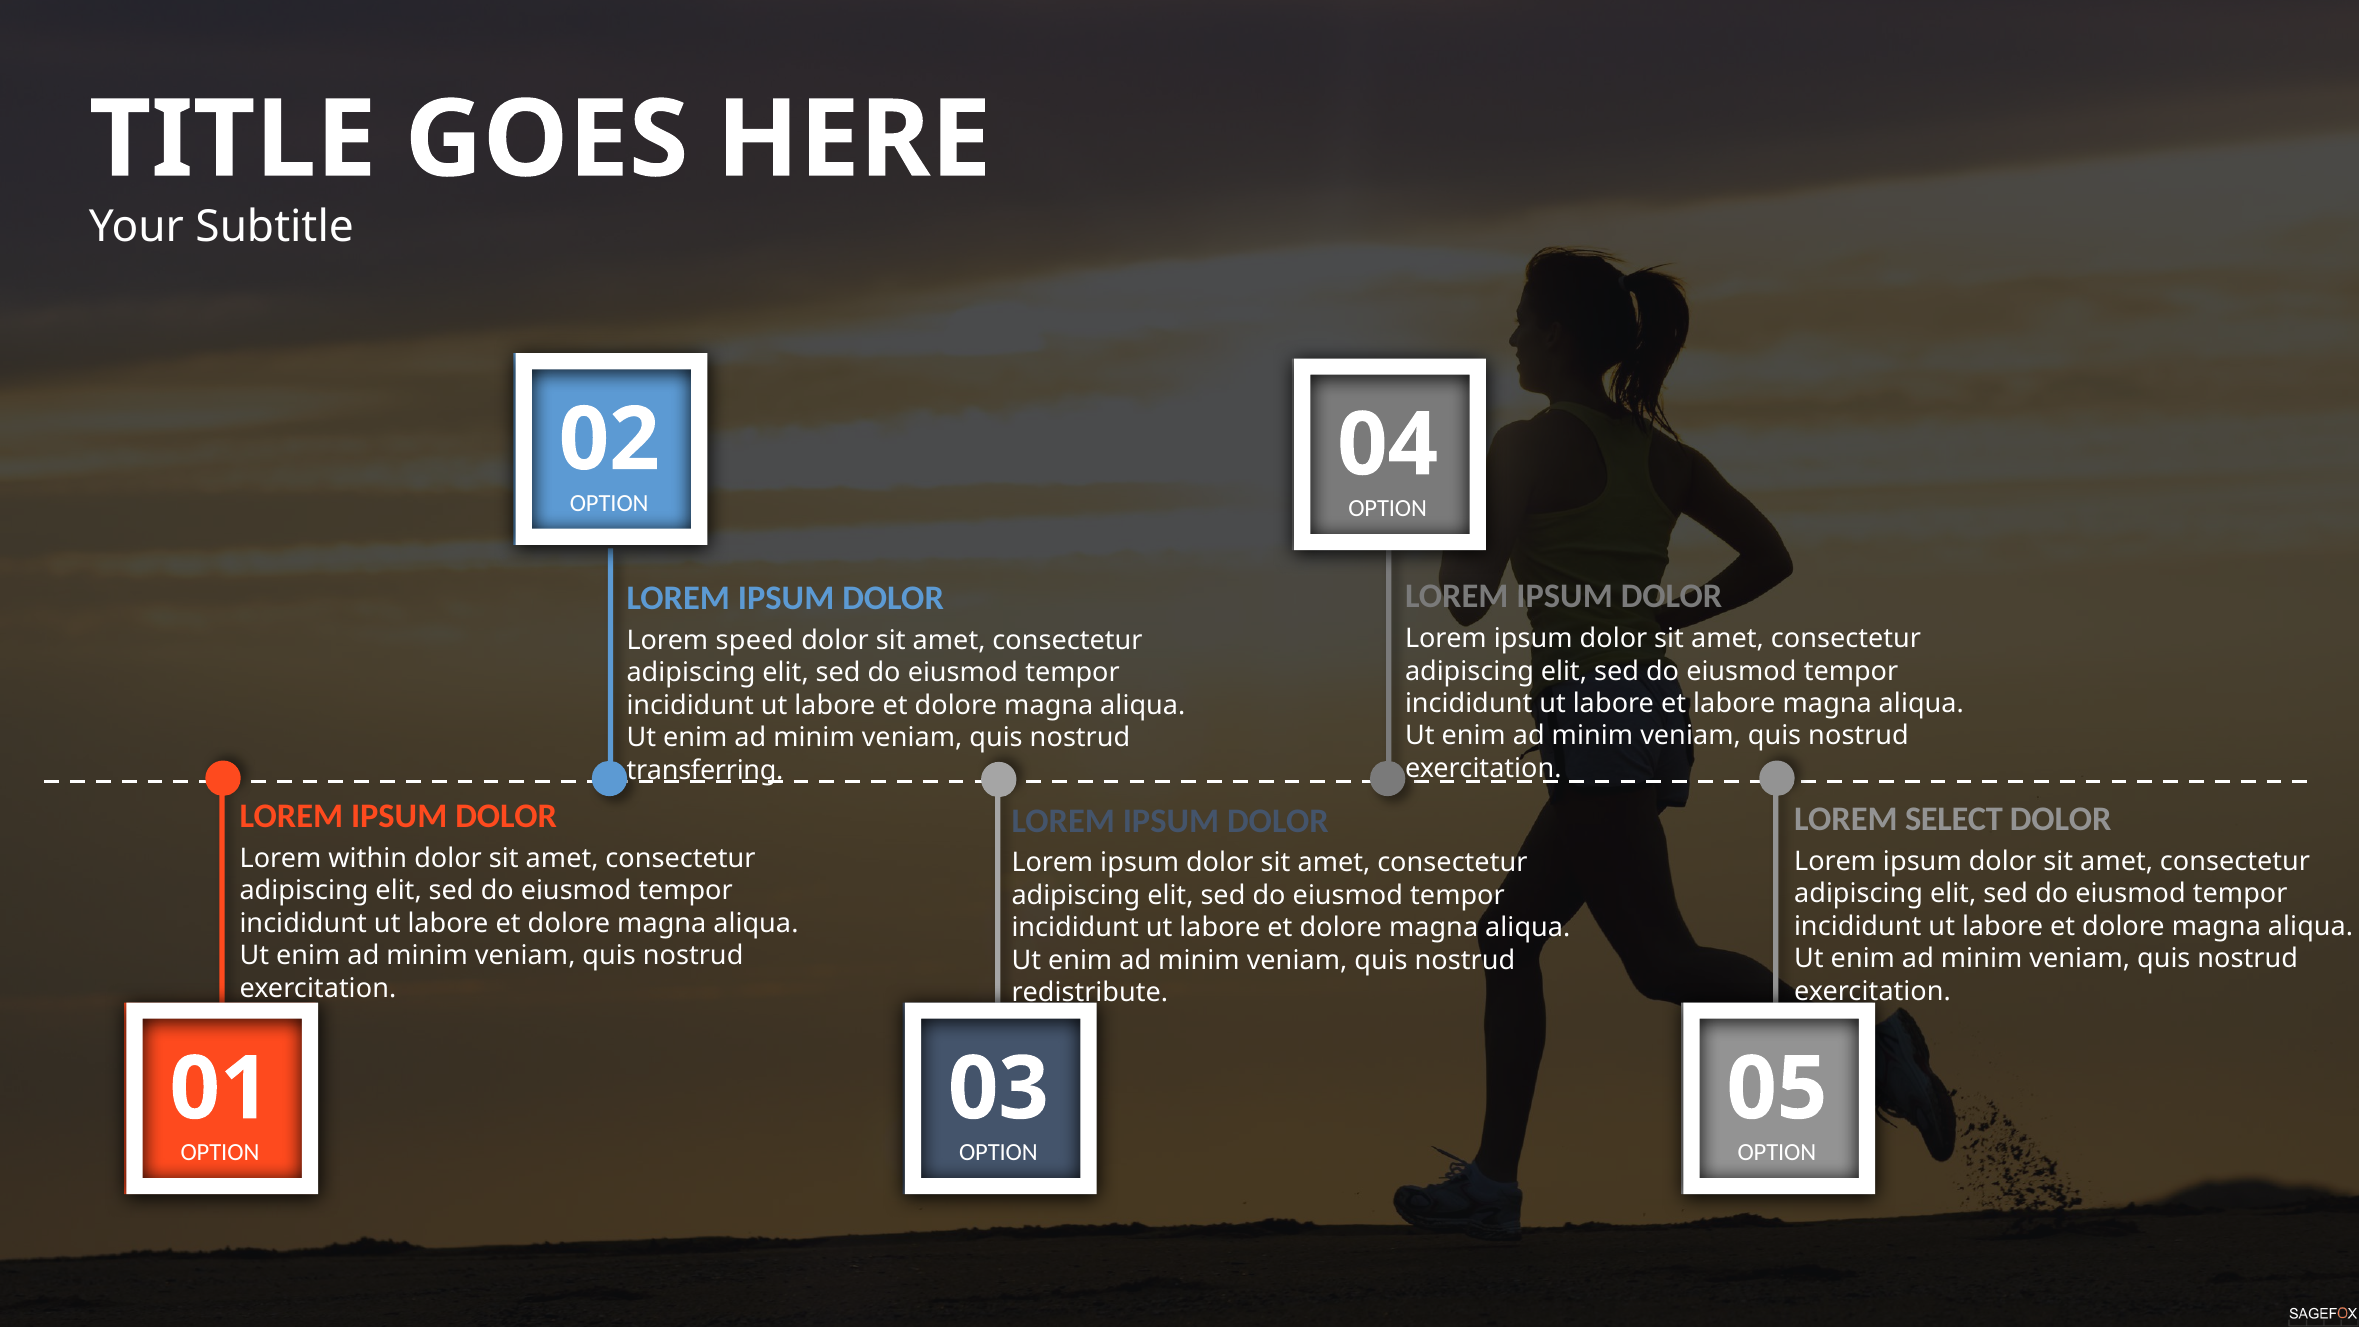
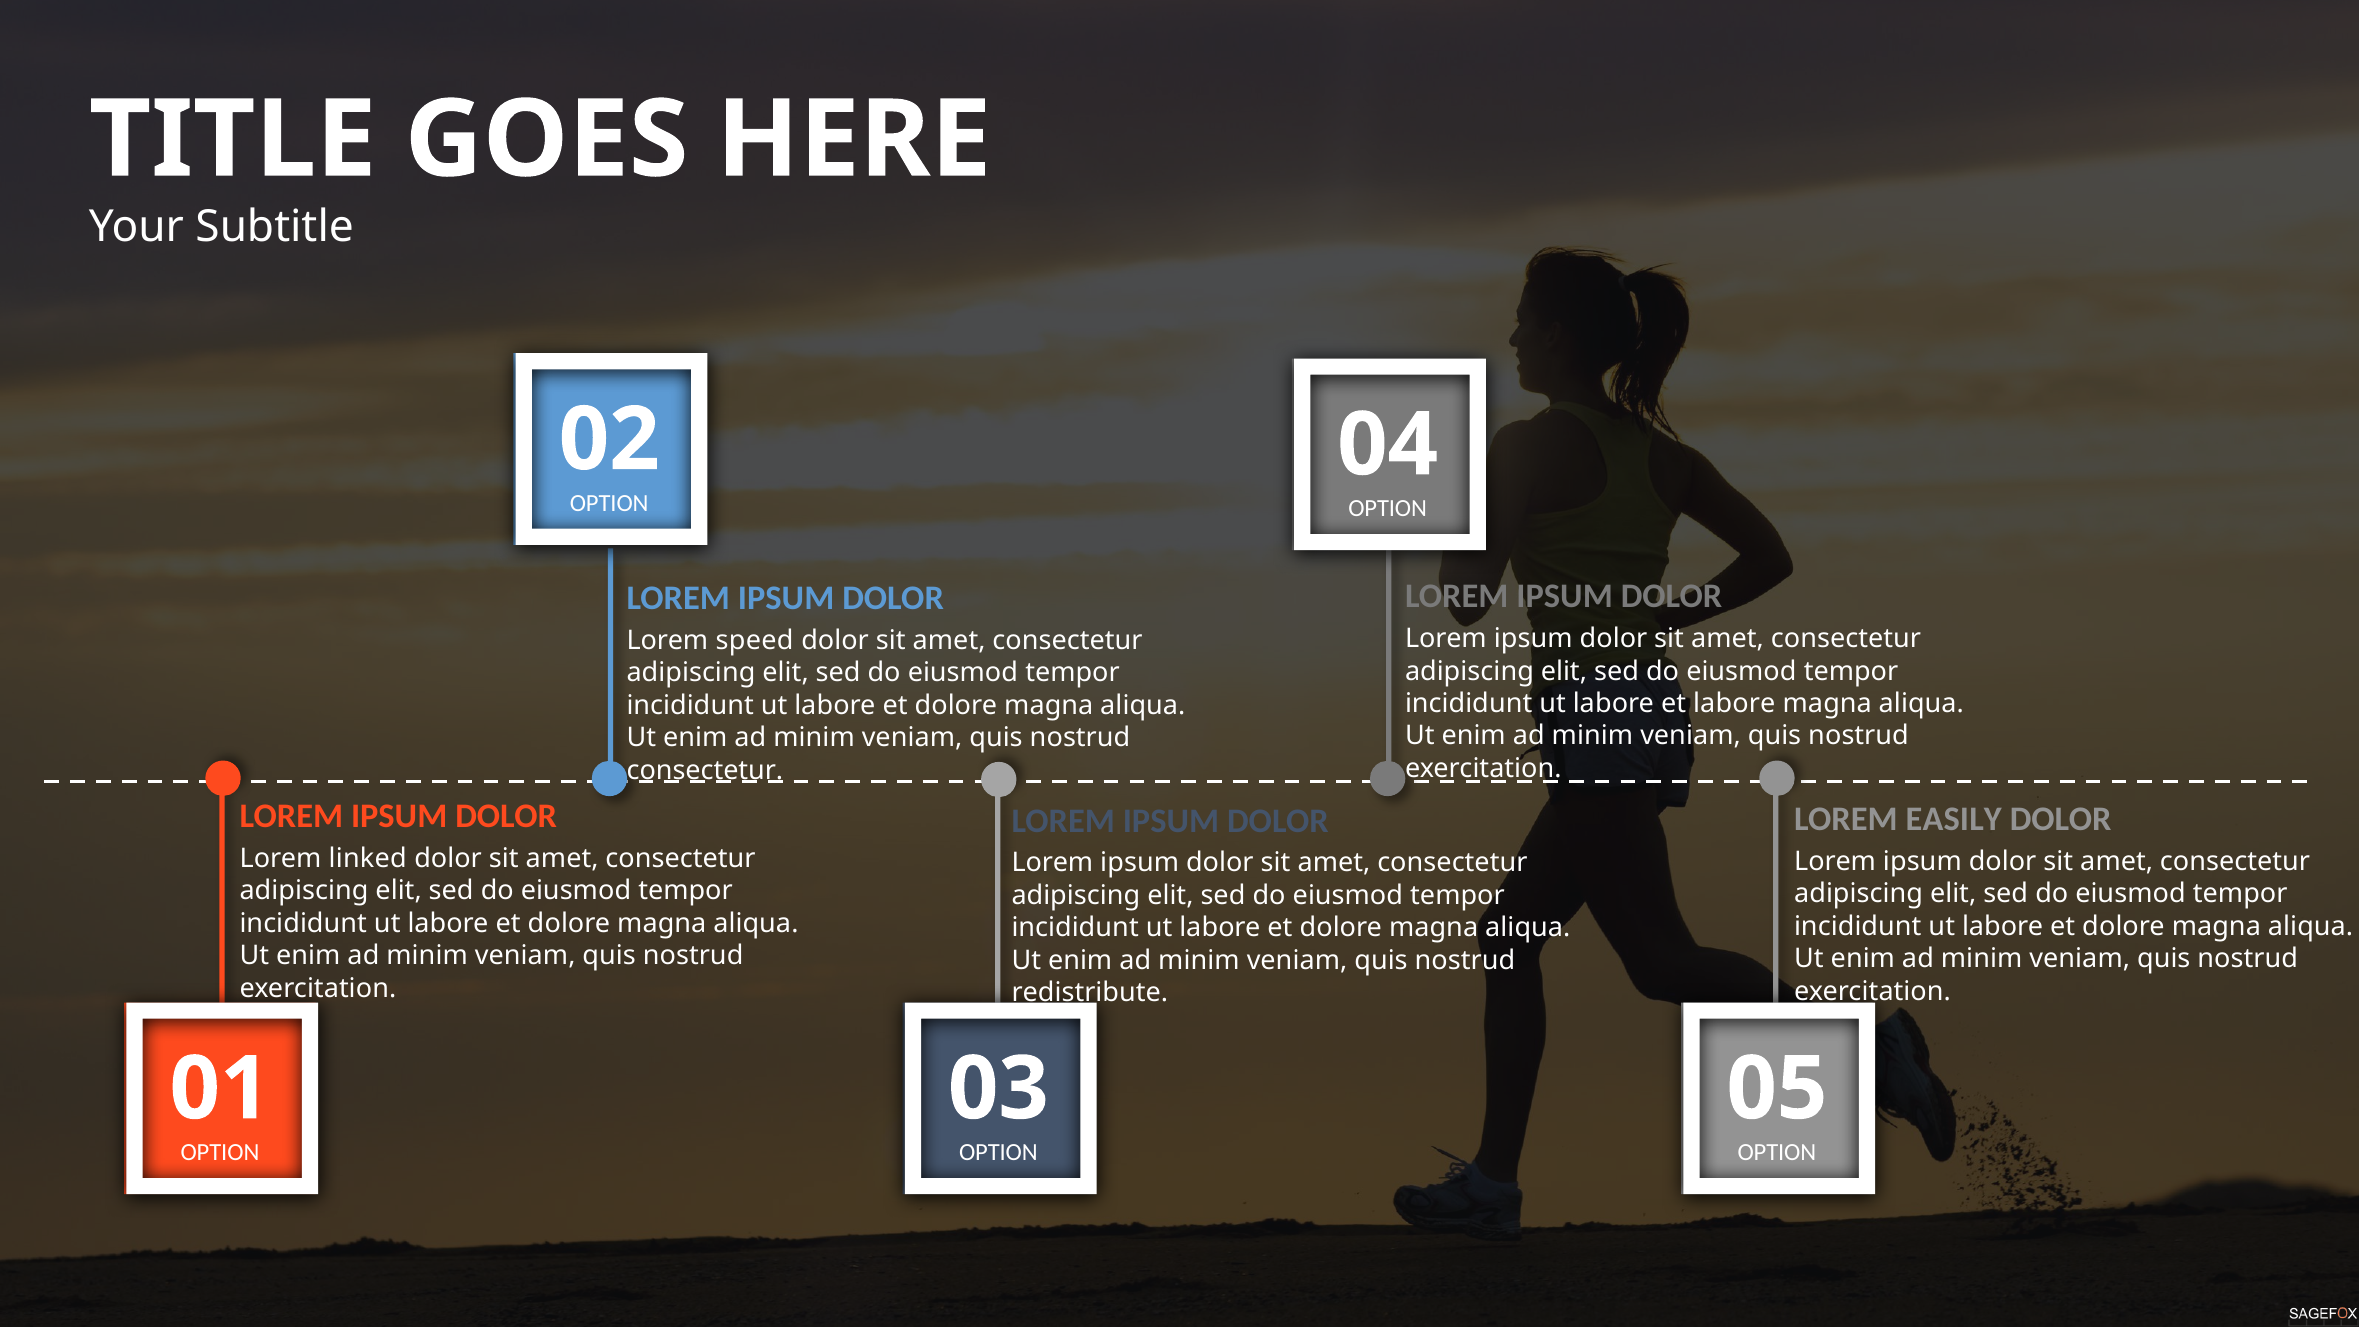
transferring at (705, 770): transferring -> consectetur
SELECT: SELECT -> EASILY
within: within -> linked
